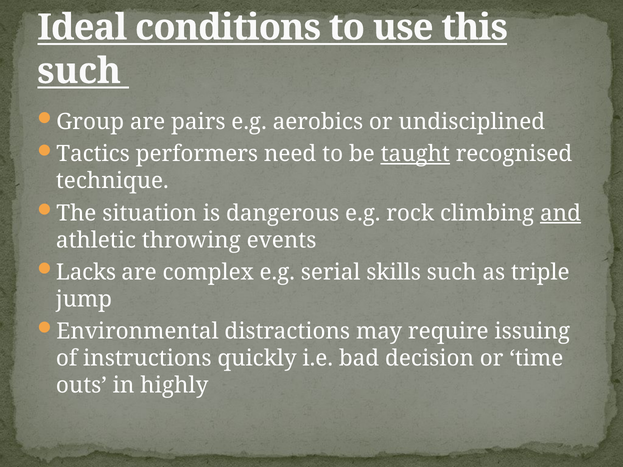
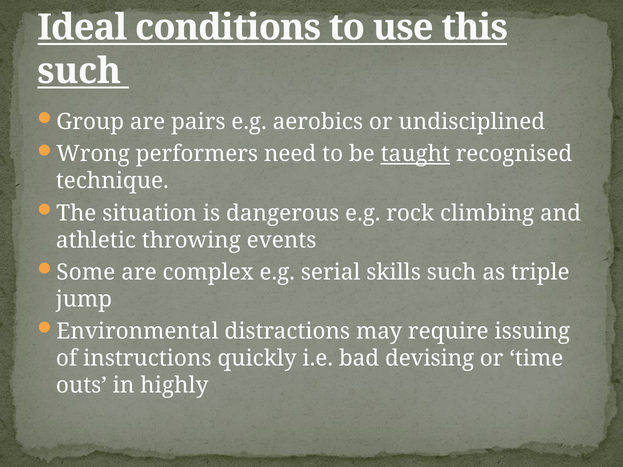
Tactics: Tactics -> Wrong
and underline: present -> none
Lacks: Lacks -> Some
decision: decision -> devising
